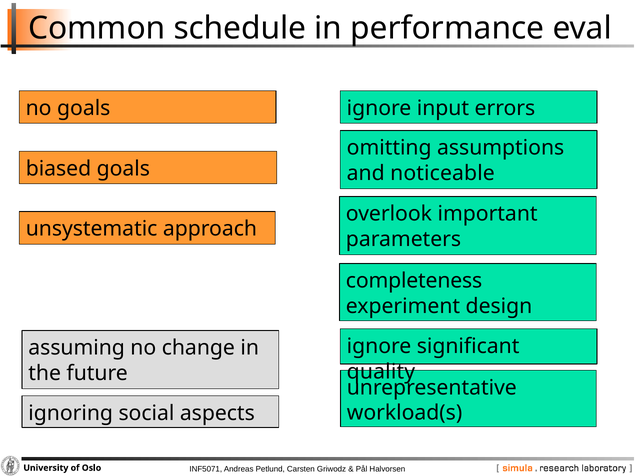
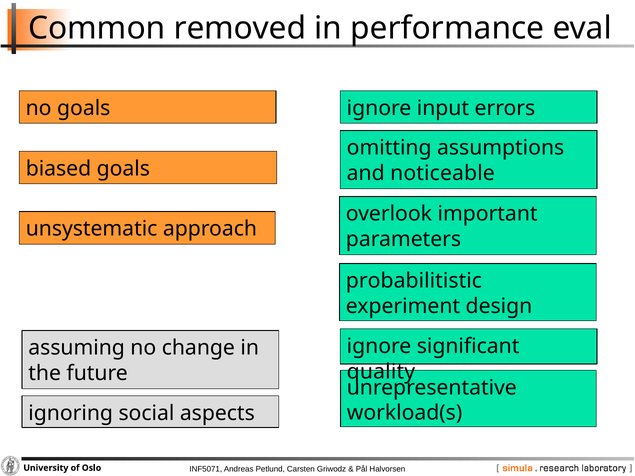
schedule: schedule -> removed
completeness: completeness -> probabilitistic
